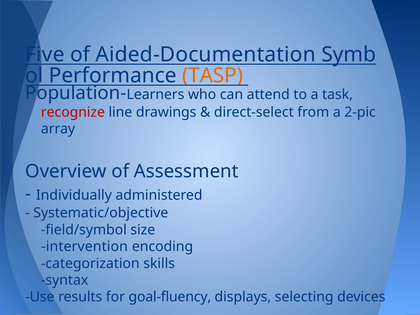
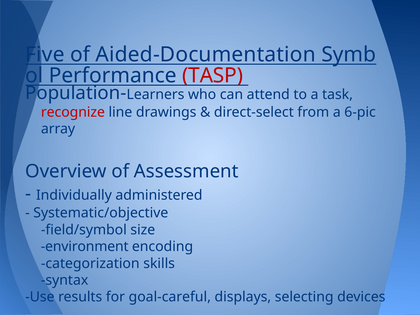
TASP colour: orange -> red
2-pic: 2-pic -> 6-pic
intervention: intervention -> environment
goal-fluency: goal-fluency -> goal-careful
